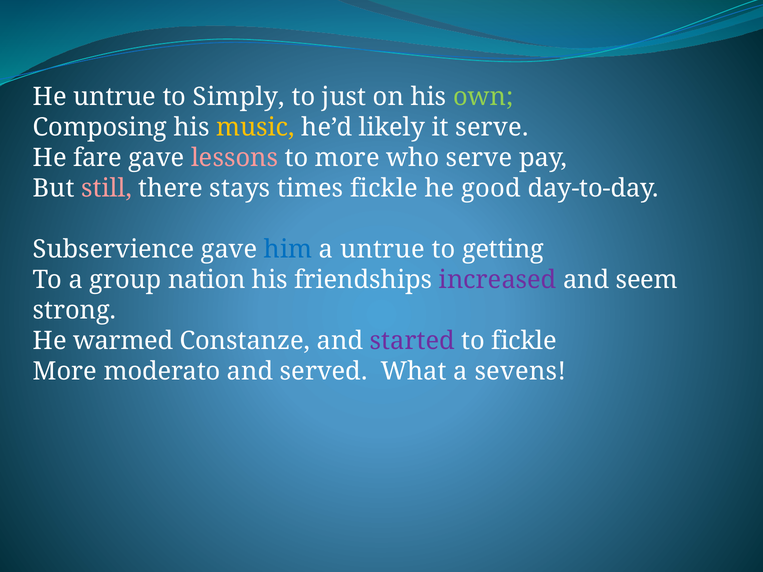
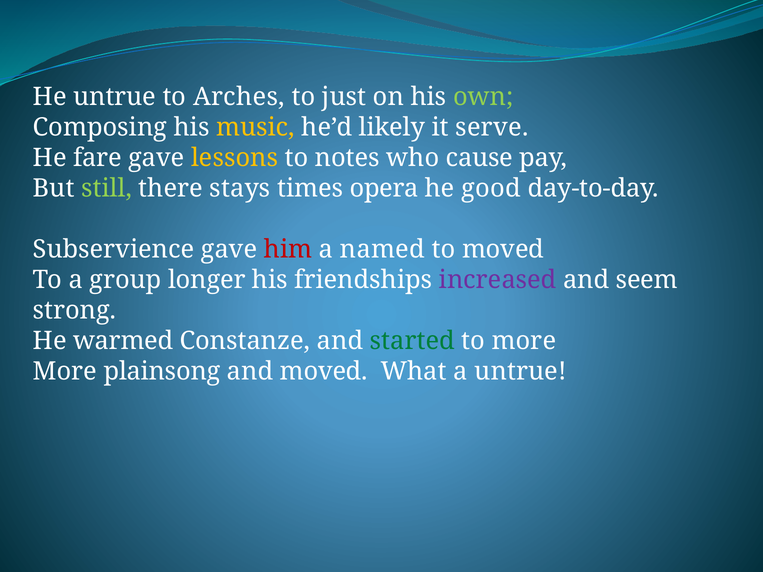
Simply: Simply -> Arches
lessons colour: pink -> yellow
to more: more -> notes
who serve: serve -> cause
still colour: pink -> light green
times fickle: fickle -> opera
him colour: blue -> red
a untrue: untrue -> named
to getting: getting -> moved
nation: nation -> longer
started colour: purple -> green
to fickle: fickle -> more
moderato: moderato -> plainsong
and served: served -> moved
a sevens: sevens -> untrue
